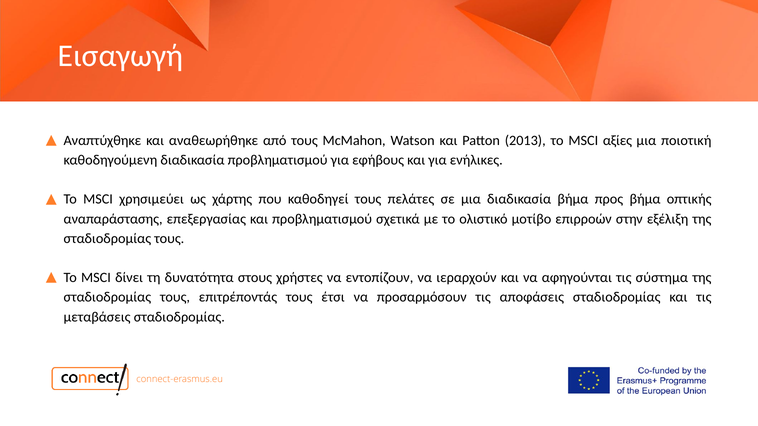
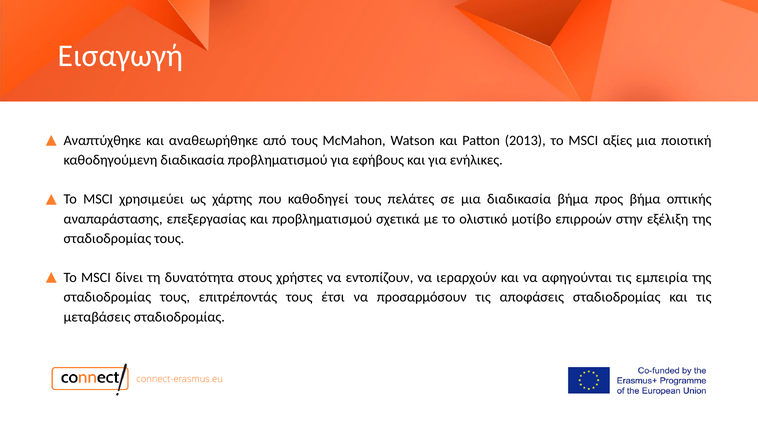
σύστημα: σύστημα -> εμπειρία
